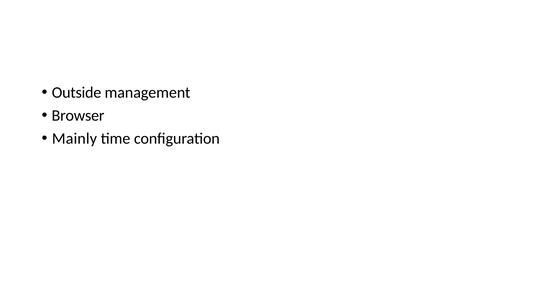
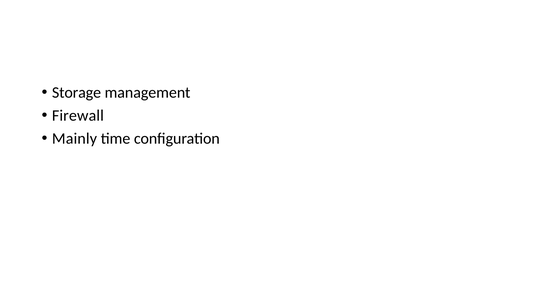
Outside: Outside -> Storage
Browser: Browser -> Firewall
